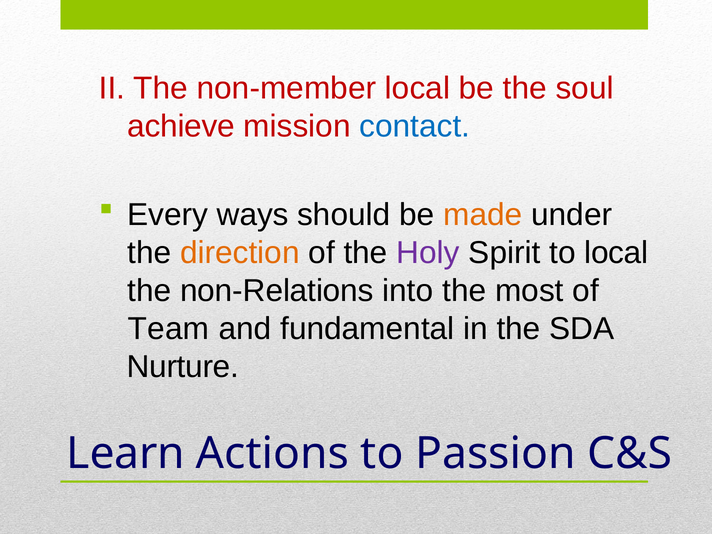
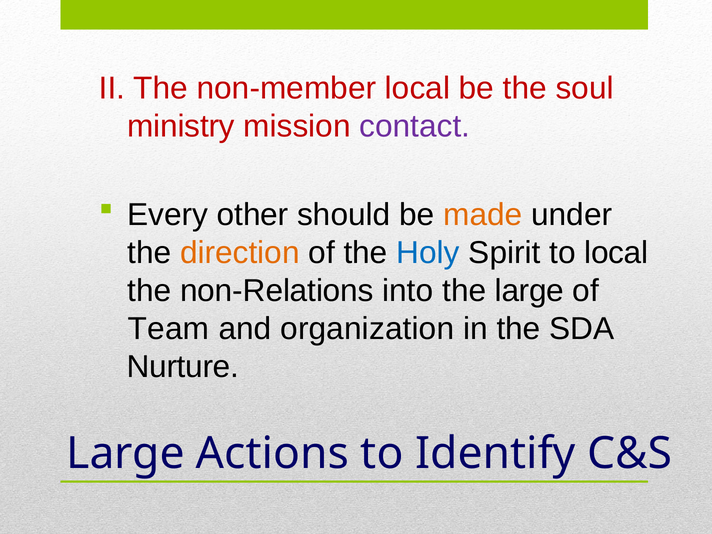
achieve: achieve -> ministry
contact colour: blue -> purple
ways: ways -> other
Holy colour: purple -> blue
the most: most -> large
fundamental: fundamental -> organization
Learn at (126, 453): Learn -> Large
Passion: Passion -> Identify
